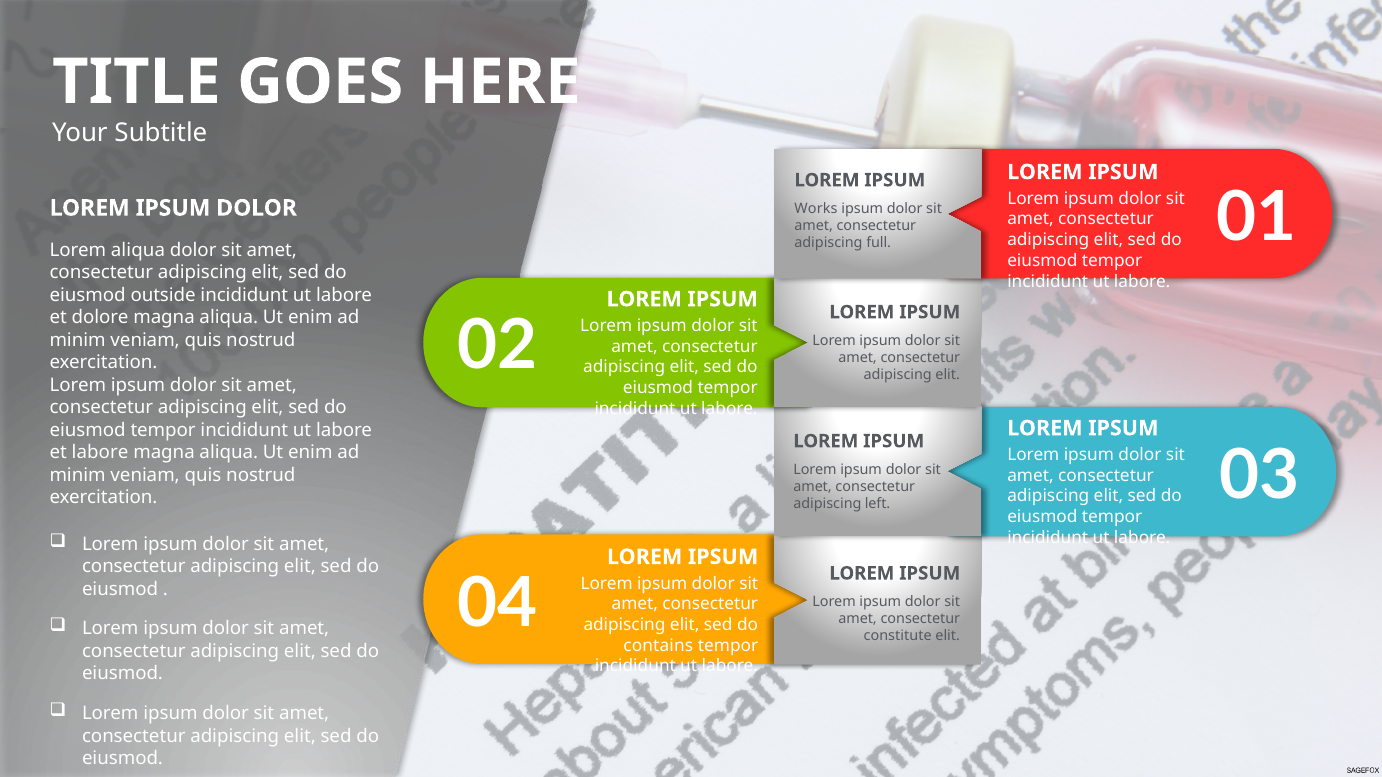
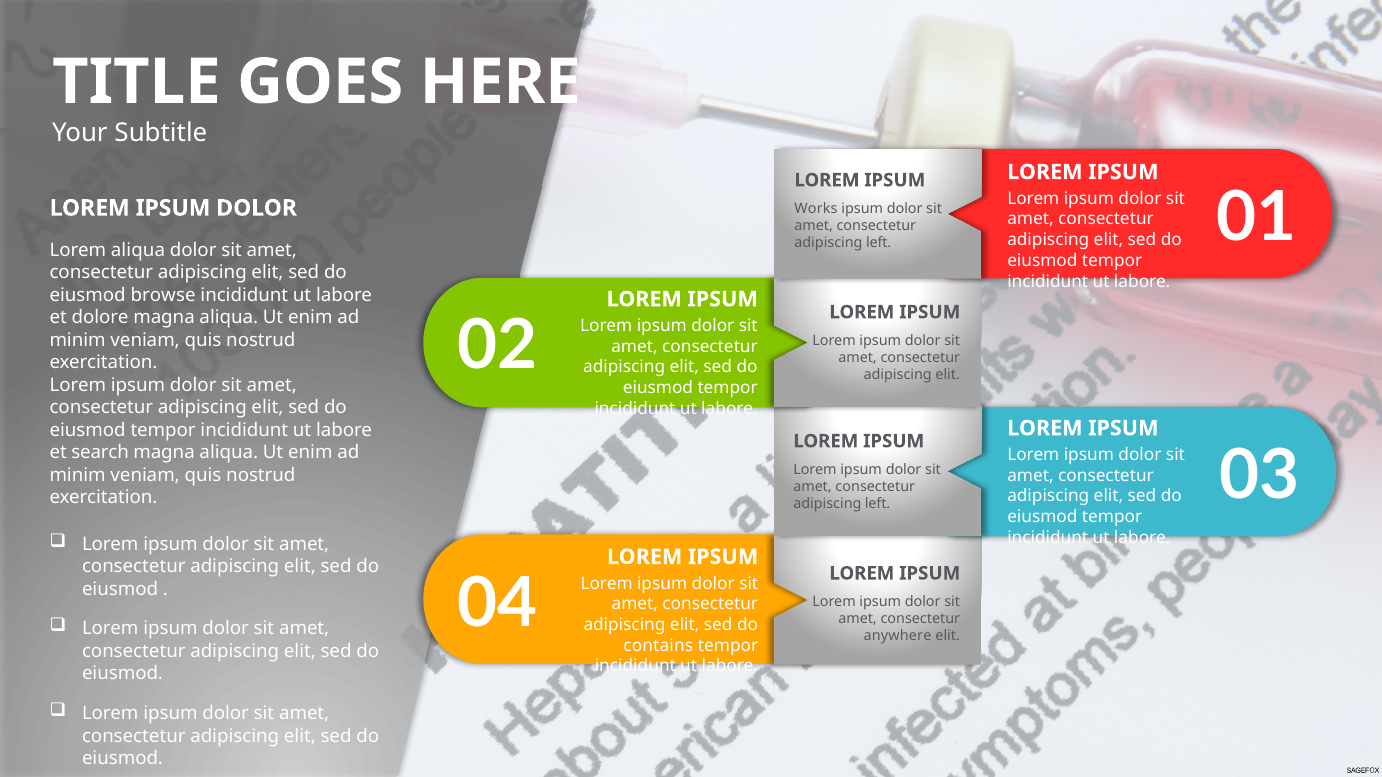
full at (879, 243): full -> left
outside: outside -> browse
et labore: labore -> search
constitute: constitute -> anywhere
